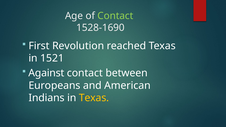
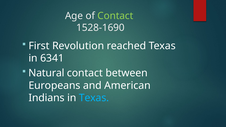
1521: 1521 -> 6341
Against: Against -> Natural
Texas at (94, 98) colour: yellow -> light blue
